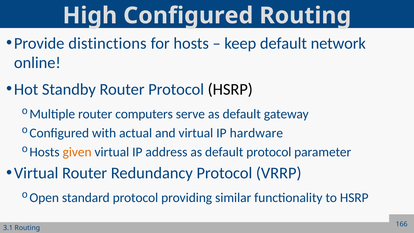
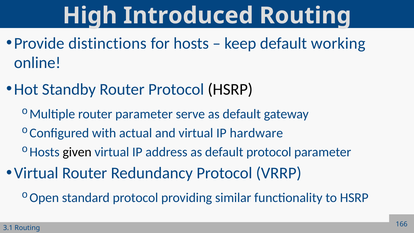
High Configured: Configured -> Introduced
network: network -> working
router computers: computers -> parameter
given colour: orange -> black
